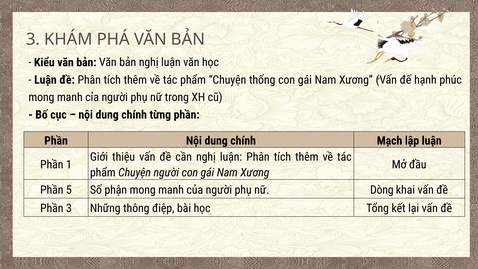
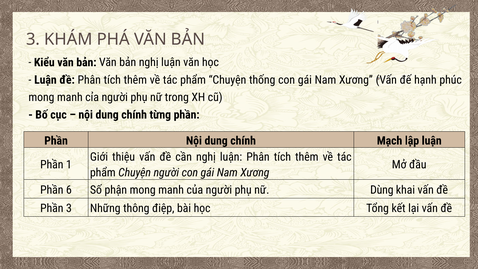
5: 5 -> 6
Dòng: Dòng -> Dùng
